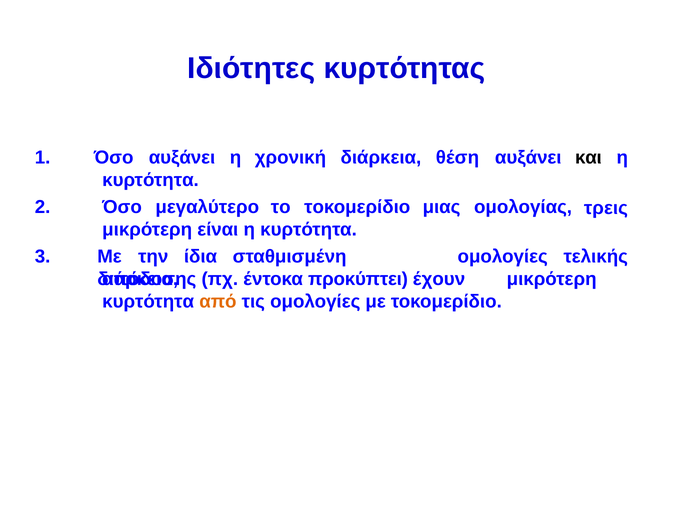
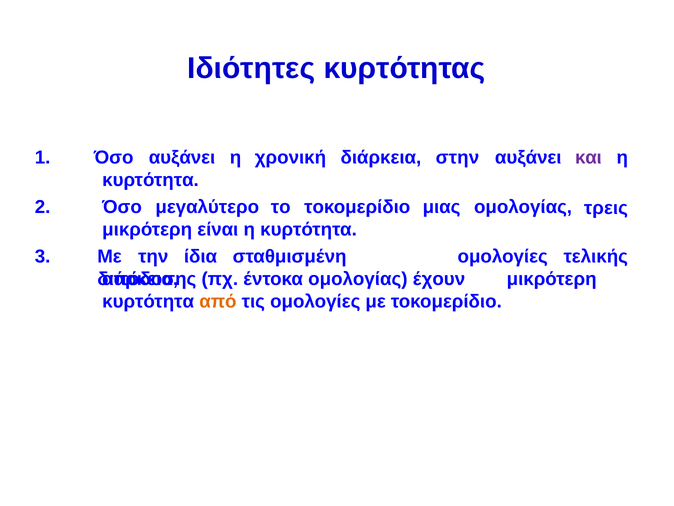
θέση: θέση -> στην
και colour: black -> purple
έντοκα προκύπτει: προκύπτει -> ομολογίας
